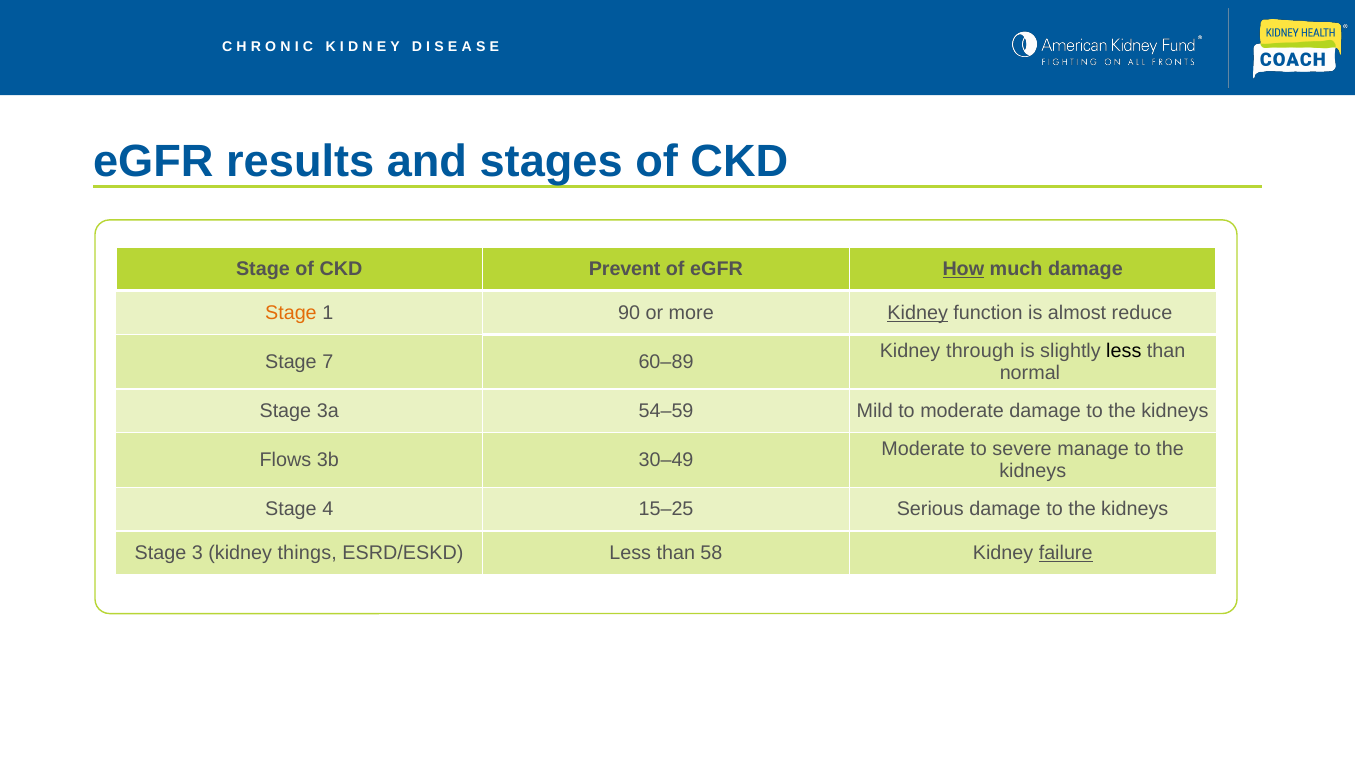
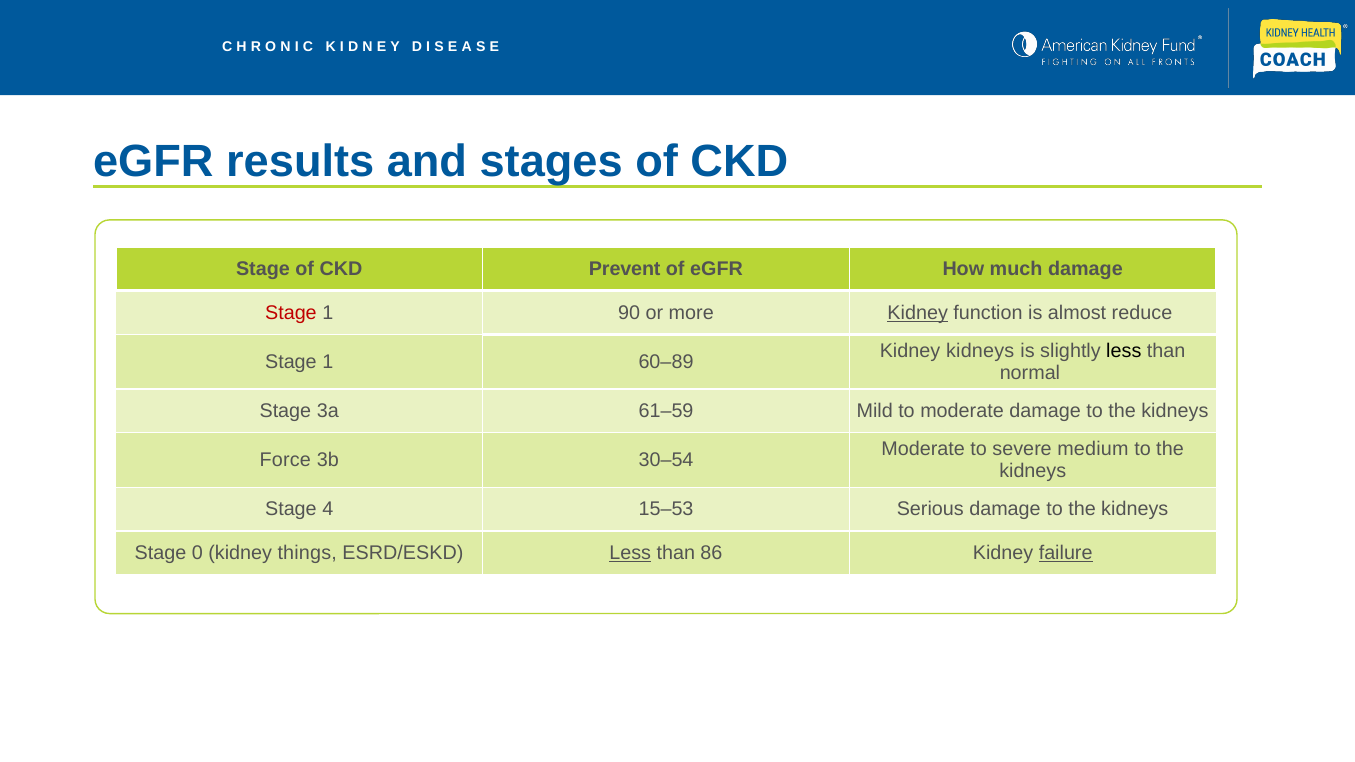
How underline: present -> none
Stage at (291, 313) colour: orange -> red
Kidney through: through -> kidneys
7 at (328, 362): 7 -> 1
54–59: 54–59 -> 61–59
manage: manage -> medium
Flows: Flows -> Force
30–49: 30–49 -> 30–54
15–25: 15–25 -> 15–53
3: 3 -> 0
Less at (630, 553) underline: none -> present
58: 58 -> 86
